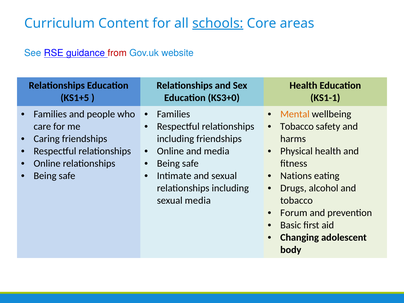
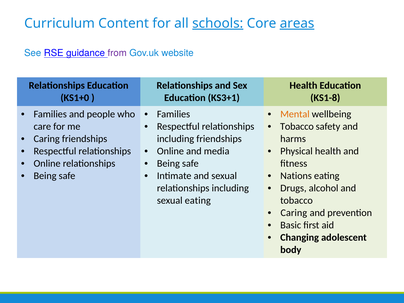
areas underline: none -> present
from colour: red -> purple
KS1+5: KS1+5 -> KS1+0
KS3+0: KS3+0 -> KS3+1
KS1-1: KS1-1 -> KS1-8
sexual media: media -> eating
Forum at (294, 213): Forum -> Caring
